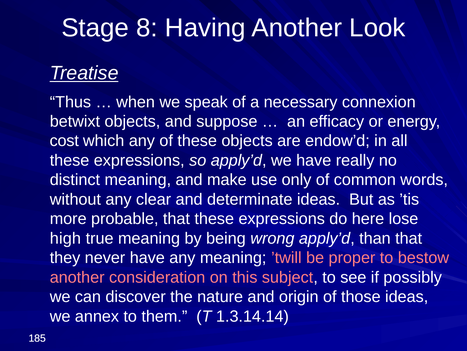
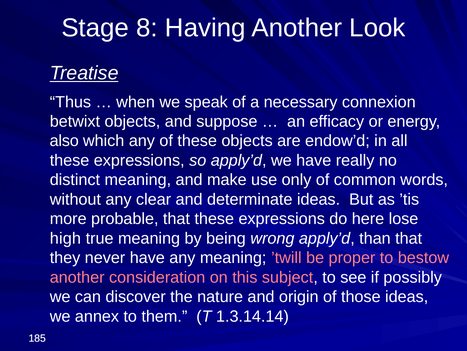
cost: cost -> also
